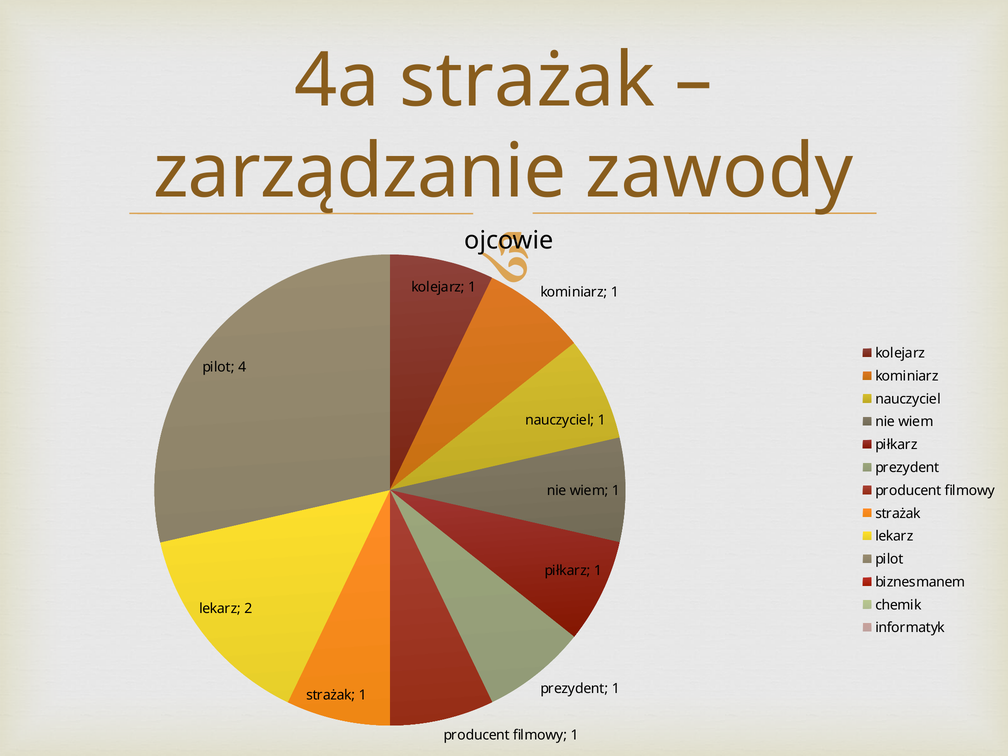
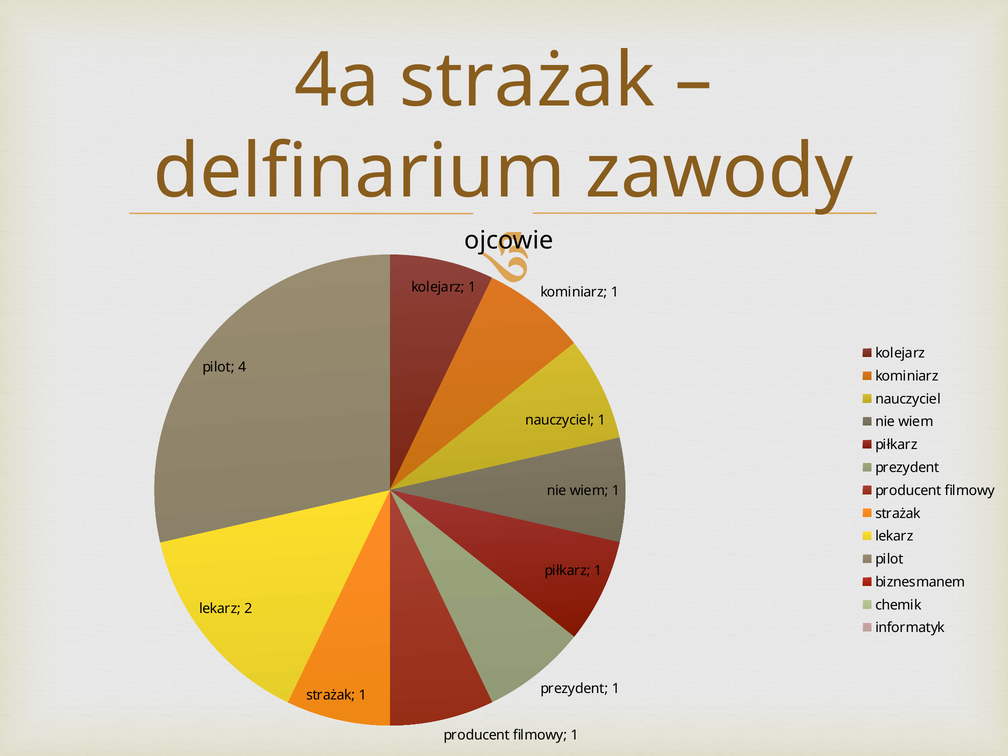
zarządzanie: zarządzanie -> delfinarium
